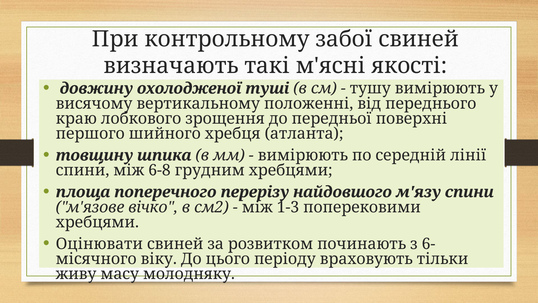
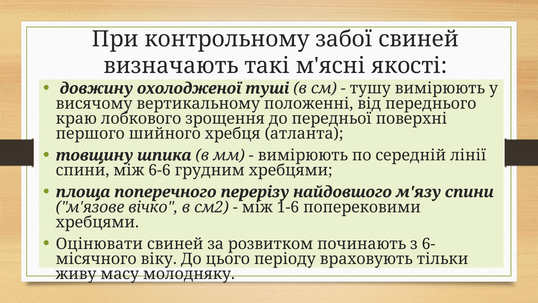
6-8: 6-8 -> 6-6
1-3: 1-3 -> 1-6
